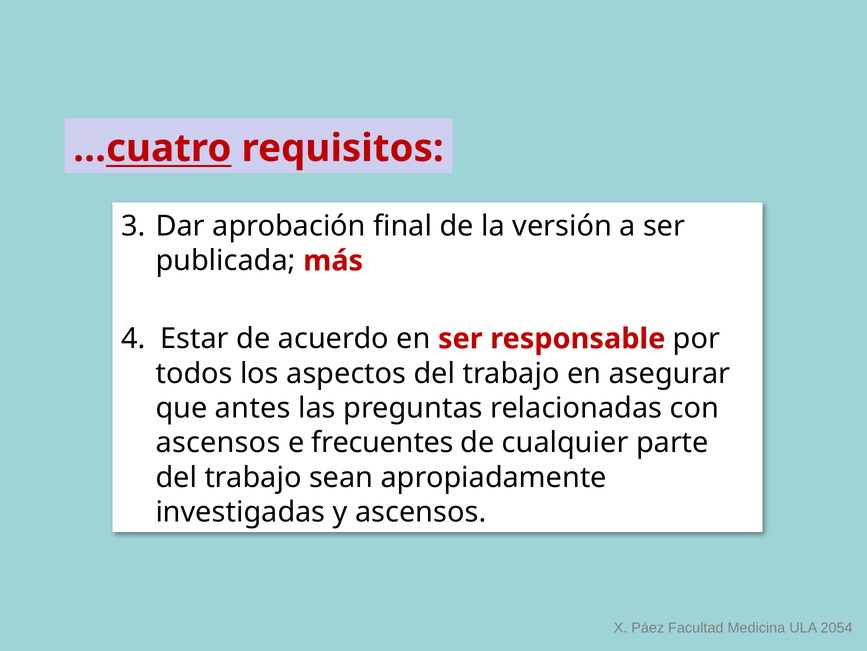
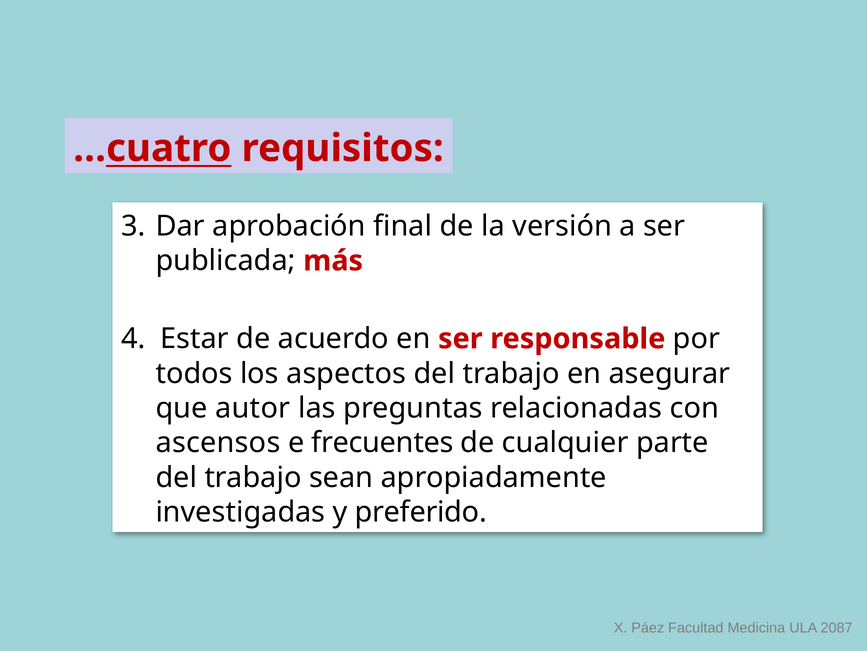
antes: antes -> autor
y ascensos: ascensos -> preferido
2054: 2054 -> 2087
